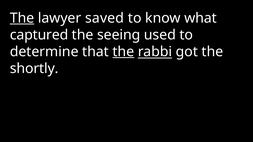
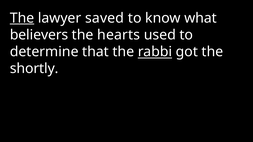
captured: captured -> believers
seeing: seeing -> hearts
the at (123, 52) underline: present -> none
